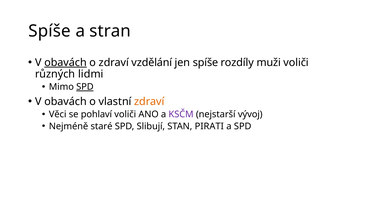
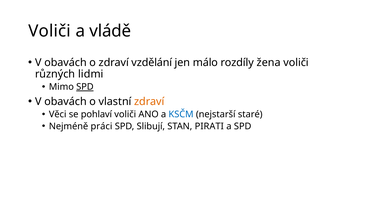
Spíše at (50, 31): Spíše -> Voliči
stran: stran -> vládě
obavách at (65, 62) underline: present -> none
jen spíše: spíše -> málo
muži: muži -> žena
KSČM colour: purple -> blue
vývoj: vývoj -> staré
staré: staré -> práci
